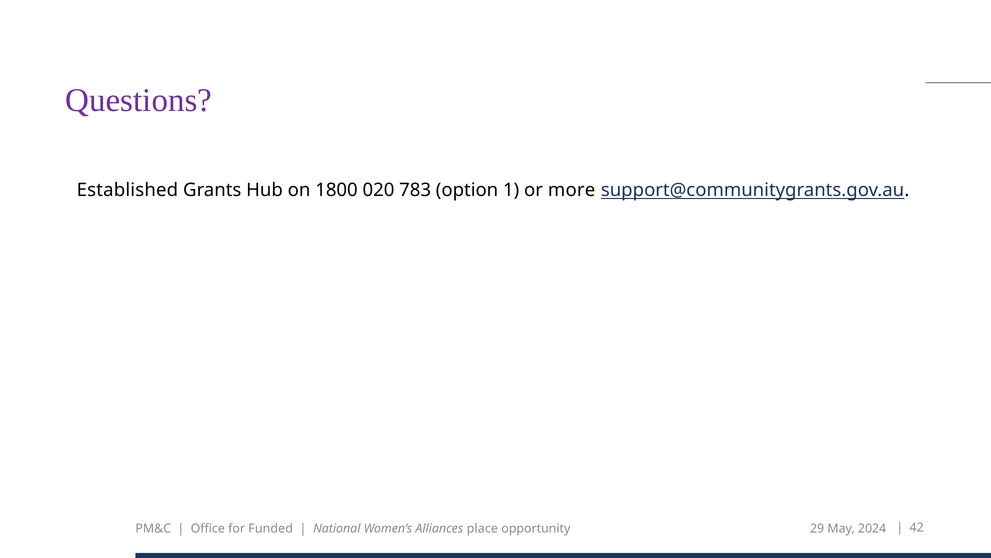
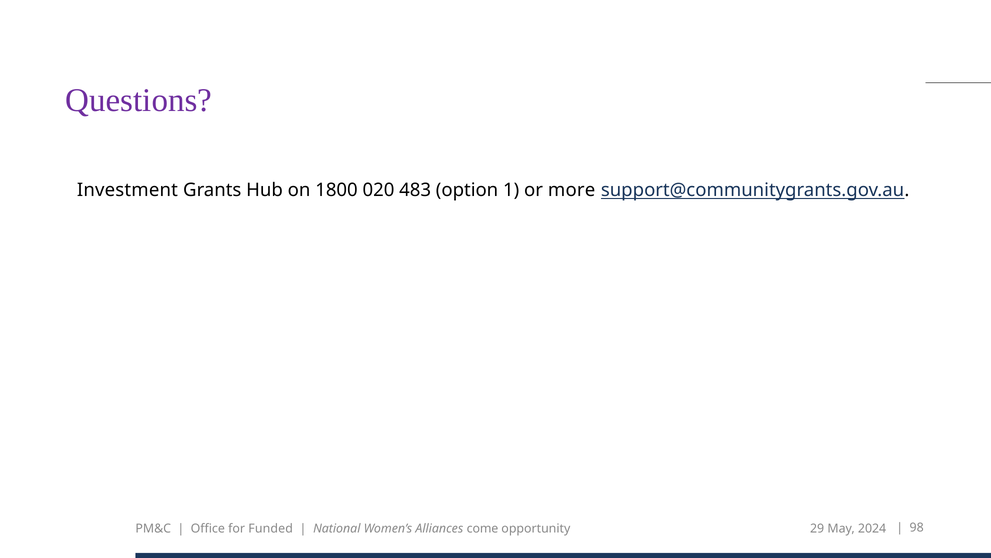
Established: Established -> Investment
783: 783 -> 483
place: place -> come
42: 42 -> 98
